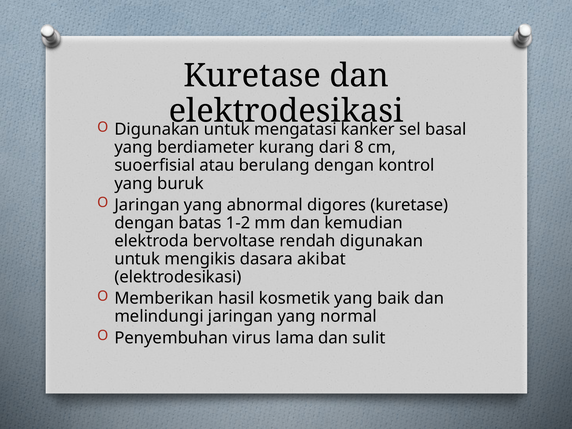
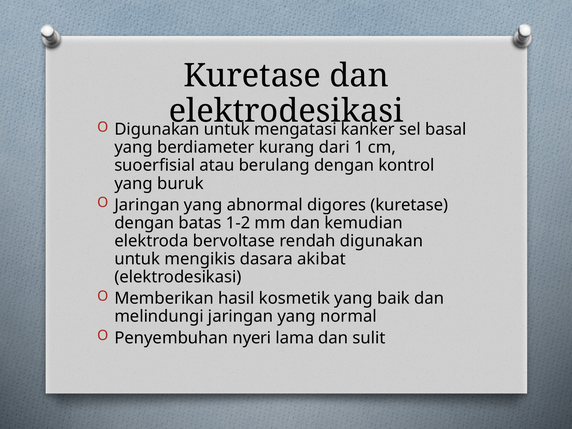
8: 8 -> 1
virus: virus -> nyeri
